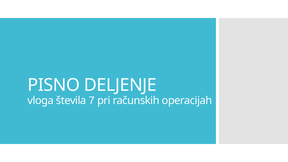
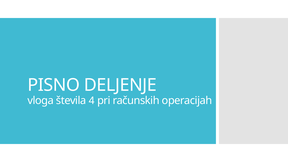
7: 7 -> 4
